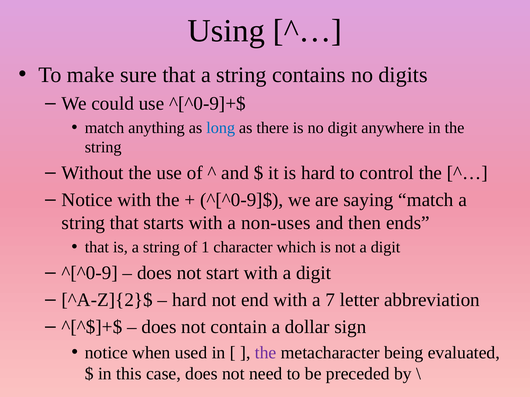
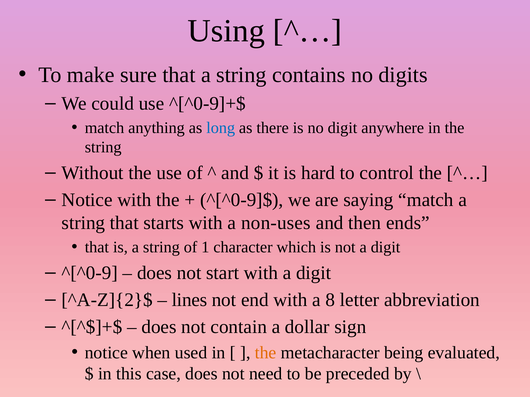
hard at (189, 300): hard -> lines
7: 7 -> 8
the at (266, 353) colour: purple -> orange
